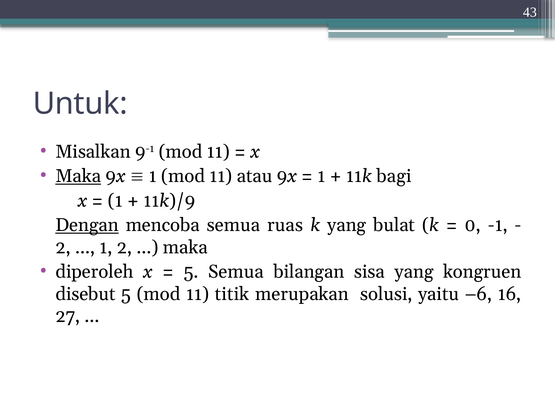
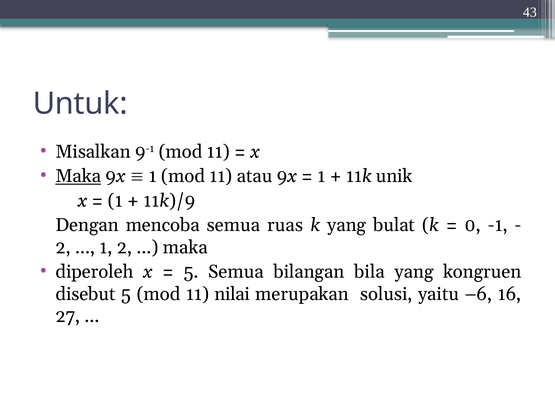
bagi: bagi -> unik
Dengan underline: present -> none
sisa: sisa -> bila
titik: titik -> nilai
